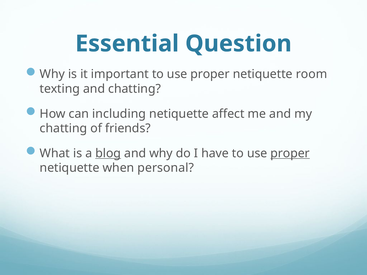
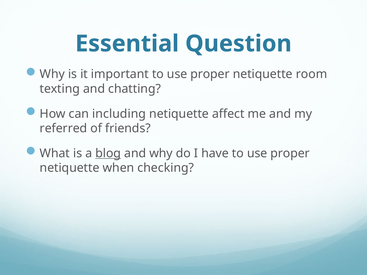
chatting at (63, 129): chatting -> referred
proper at (290, 153) underline: present -> none
personal: personal -> checking
